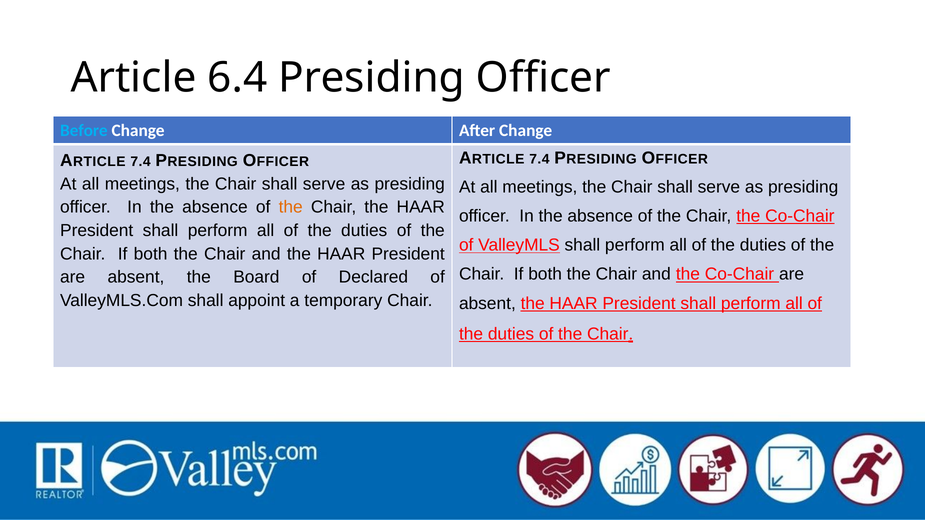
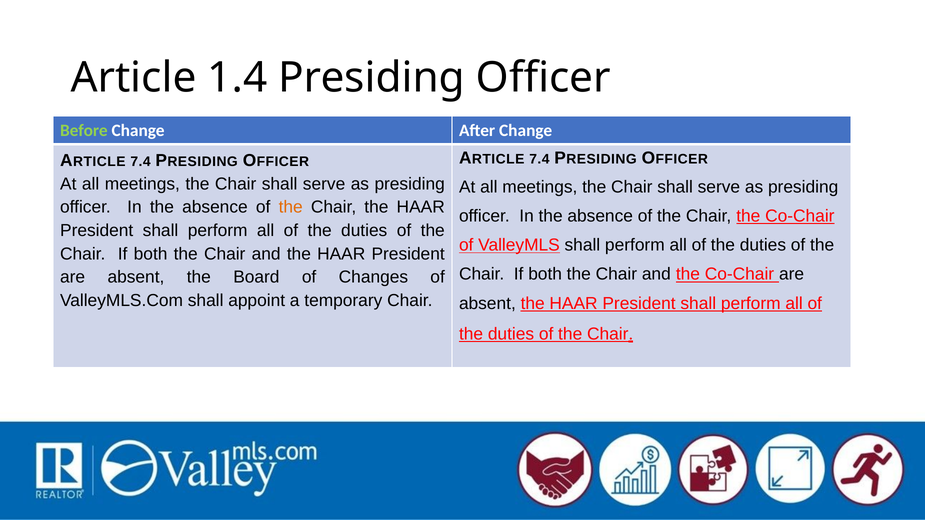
6.4: 6.4 -> 1.4
Before colour: light blue -> light green
Declared: Declared -> Changes
